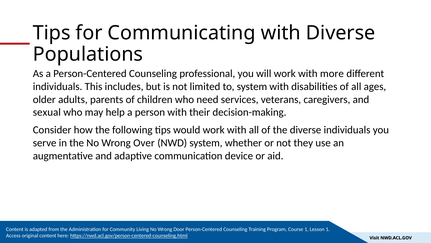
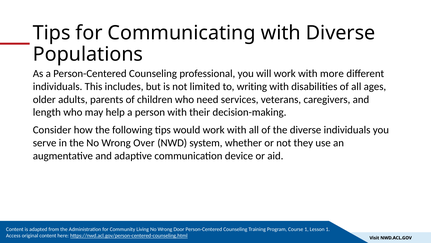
to system: system -> writing
sexual: sexual -> length
